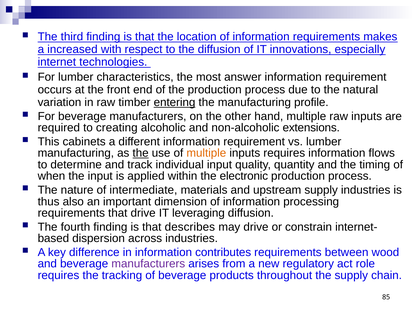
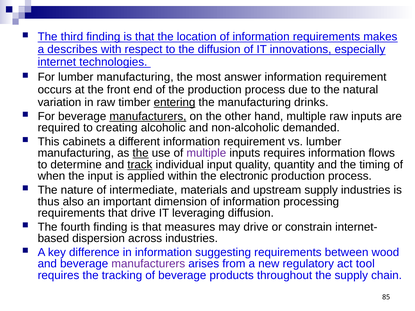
increased: increased -> describes
For lumber characteristics: characteristics -> manufacturing
profile: profile -> drinks
manufacturers at (148, 116) underline: none -> present
extensions: extensions -> demanded
multiple at (206, 153) colour: orange -> purple
track underline: none -> present
describes: describes -> measures
contributes: contributes -> suggesting
role: role -> tool
